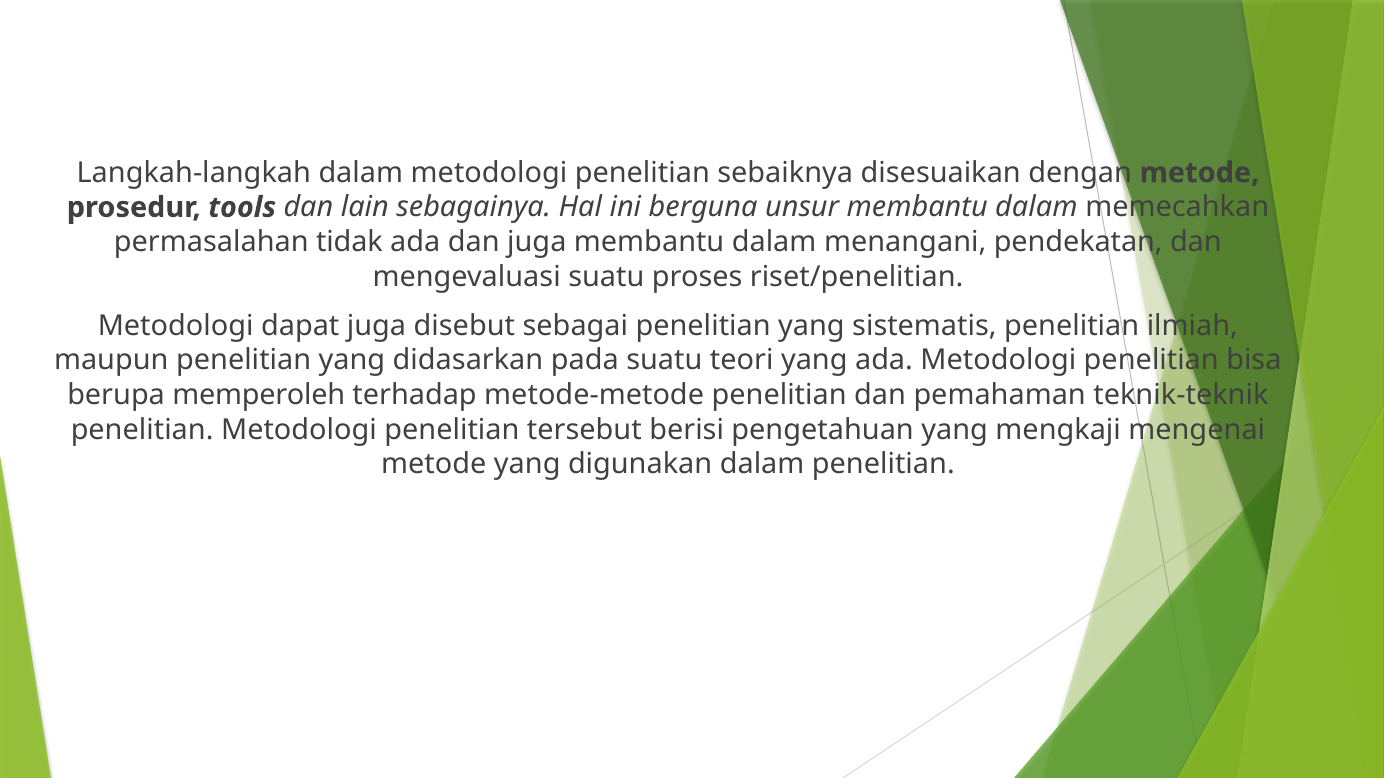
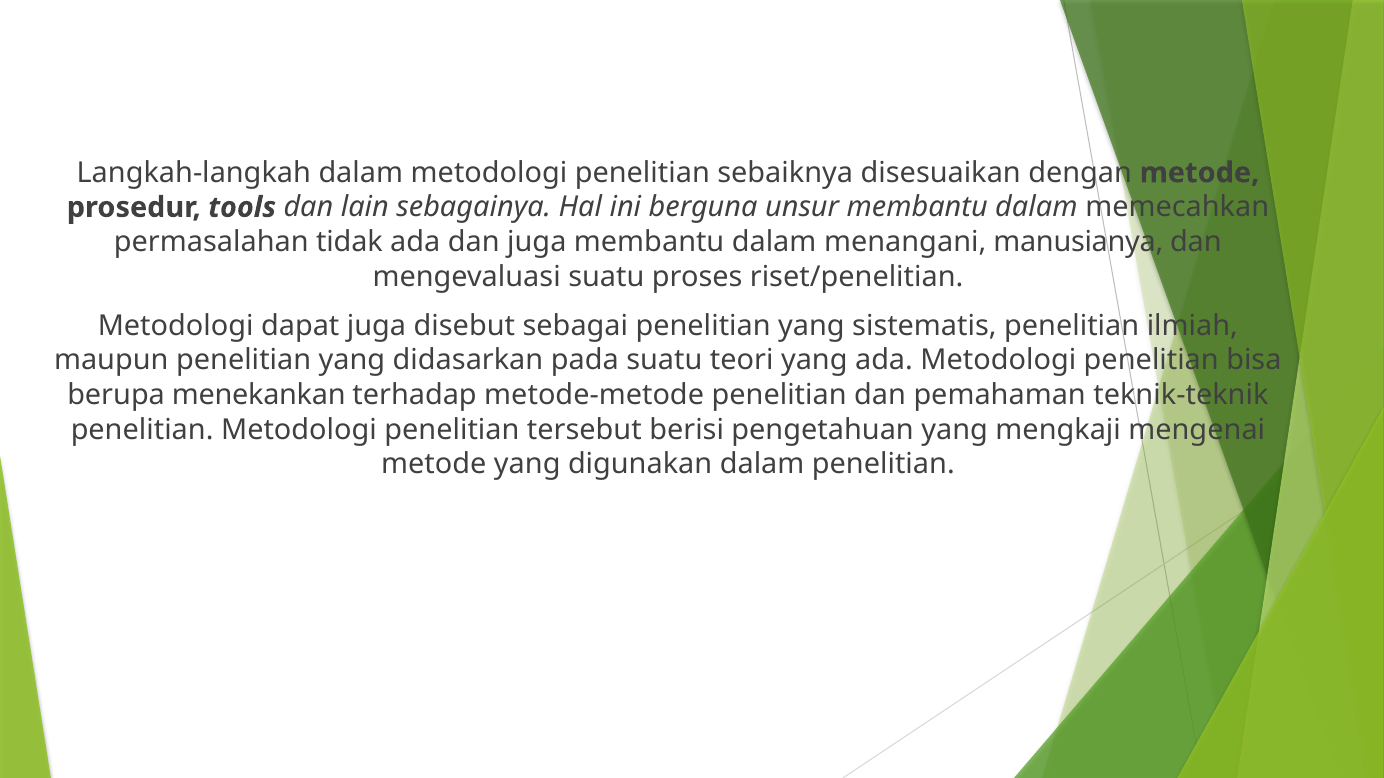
pendekatan: pendekatan -> manusianya
memperoleh: memperoleh -> menekankan
